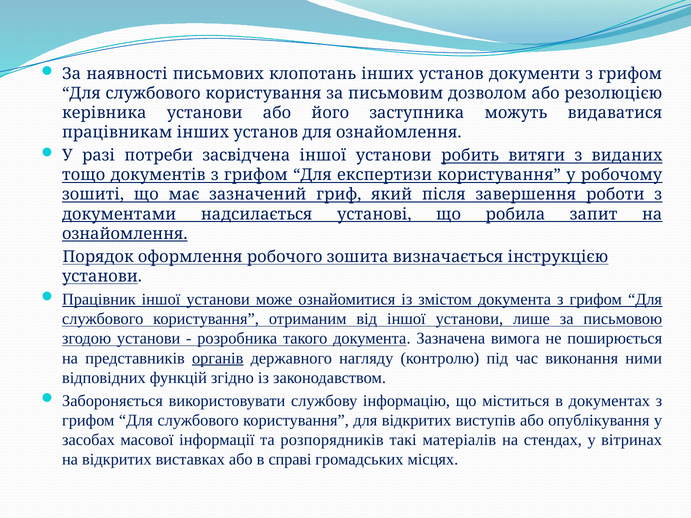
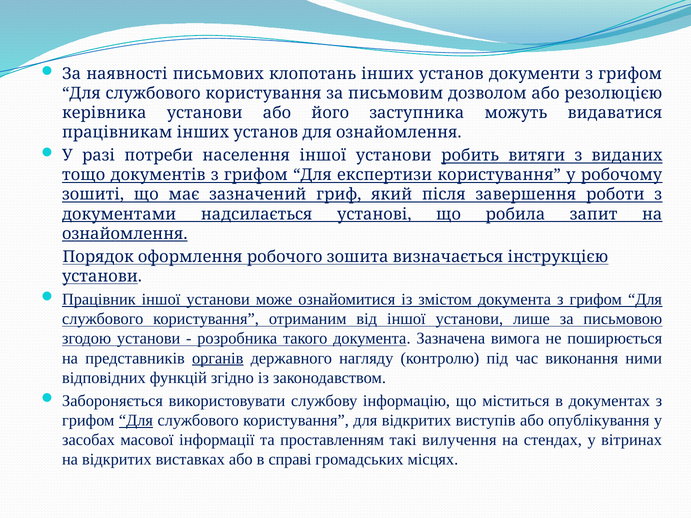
засвідчена: засвідчена -> населення
Для at (136, 421) underline: none -> present
розпорядників: розпорядників -> проставленням
матеріалів: матеріалів -> вилучення
